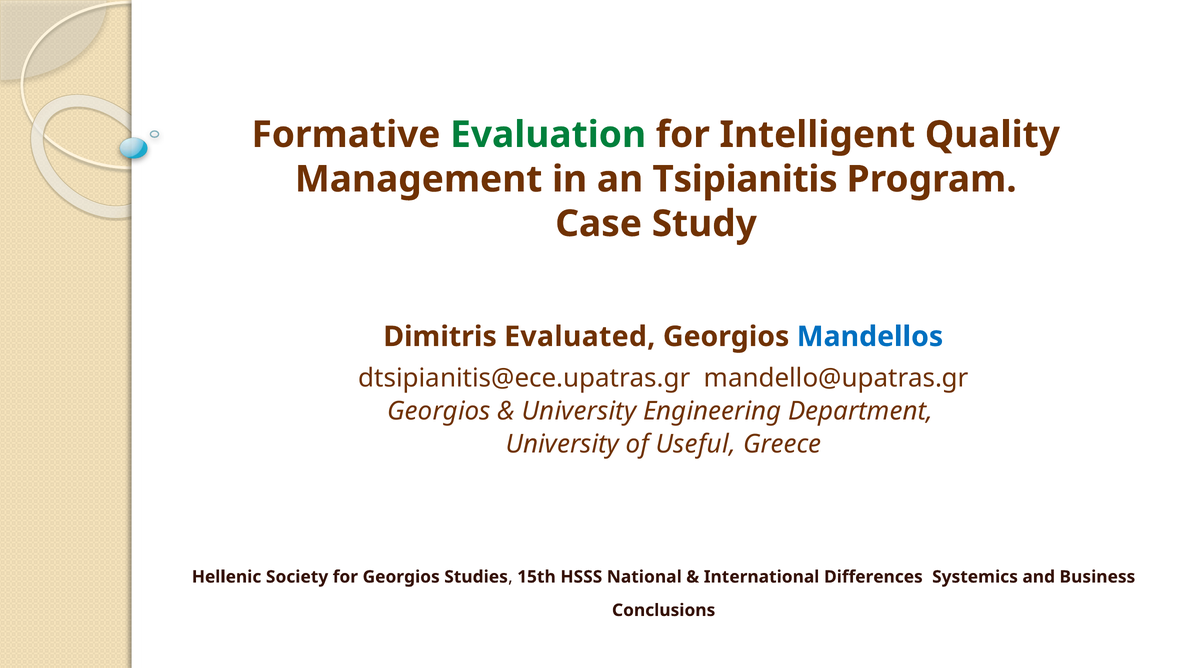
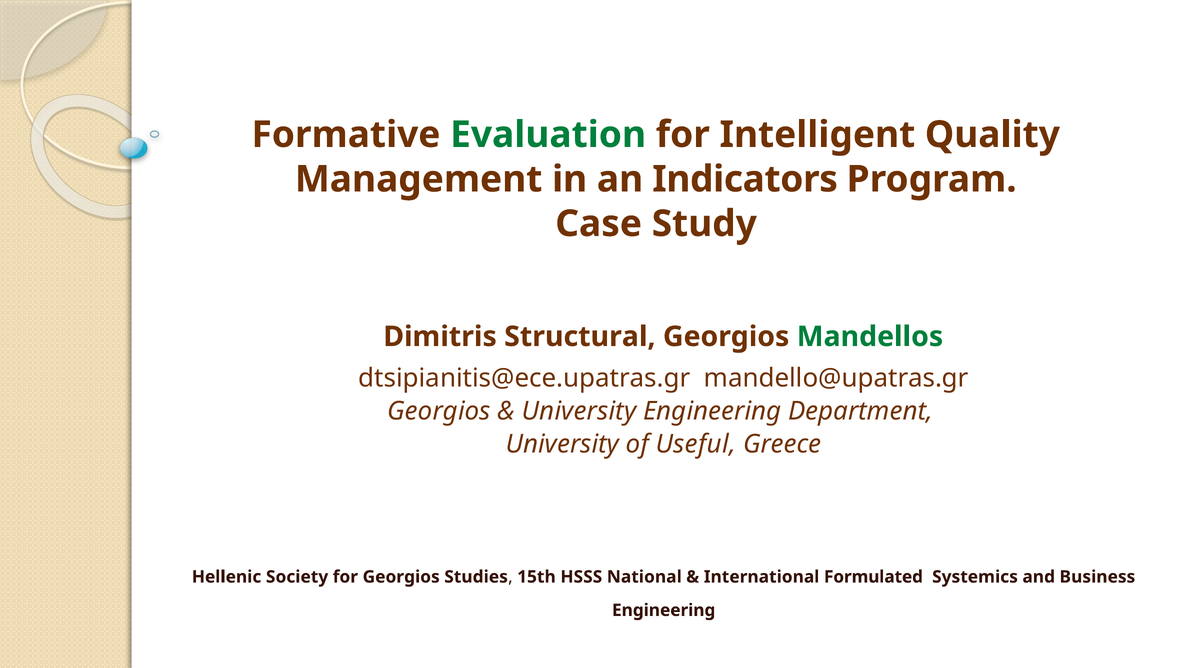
Tsipianitis: Tsipianitis -> Indicators
Evaluated: Evaluated -> Structural
Mandellos colour: blue -> green
Differences: Differences -> Formulated
Conclusions at (664, 611): Conclusions -> Engineering
